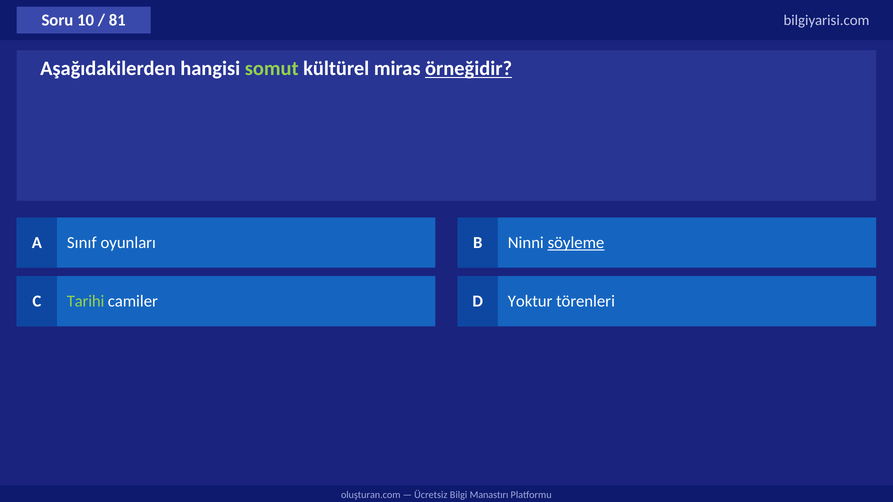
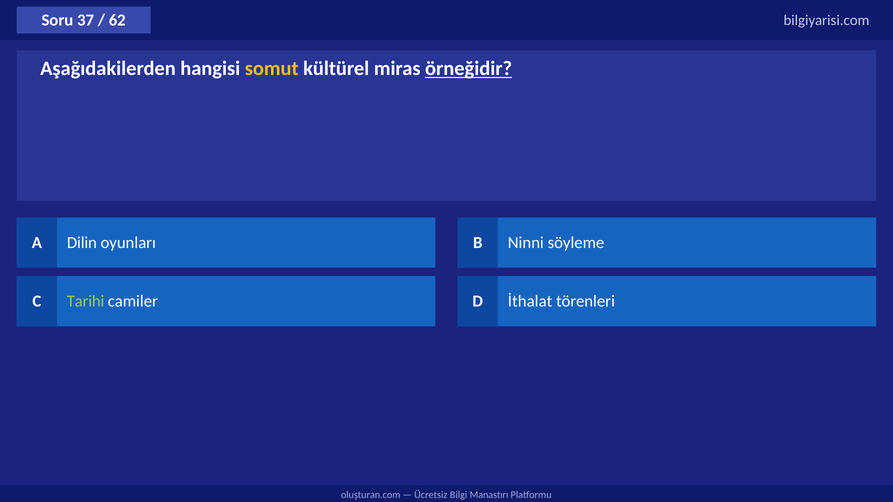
10: 10 -> 37
81: 81 -> 62
somut colour: light green -> yellow
Sınıf: Sınıf -> Dilin
söyleme underline: present -> none
Yoktur: Yoktur -> İthalat
